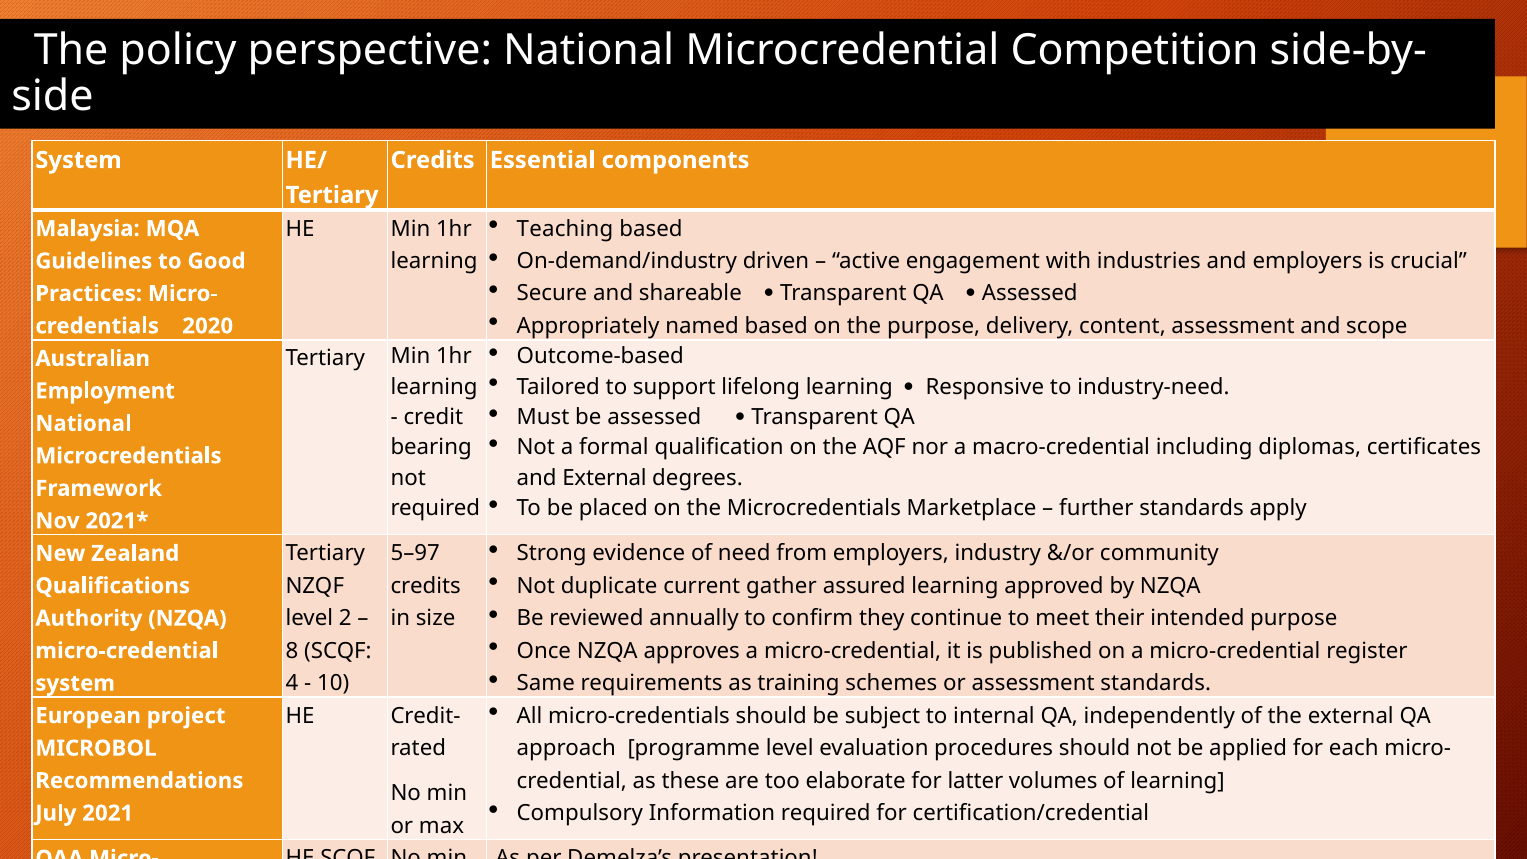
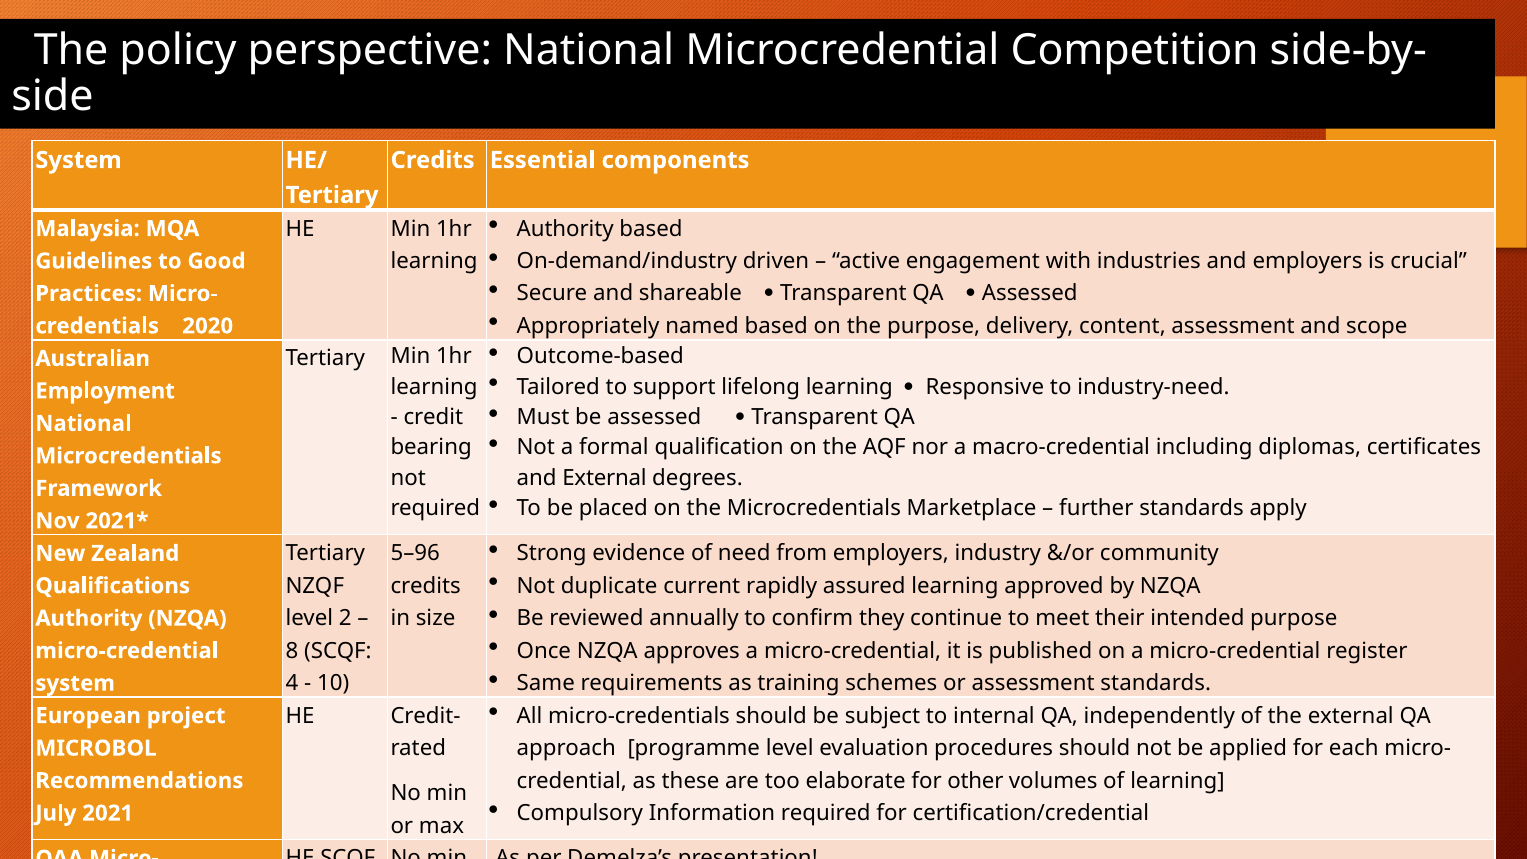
Teaching at (565, 229): Teaching -> Authority
5–97: 5–97 -> 5–96
gather: gather -> rapidly
latter: latter -> other
